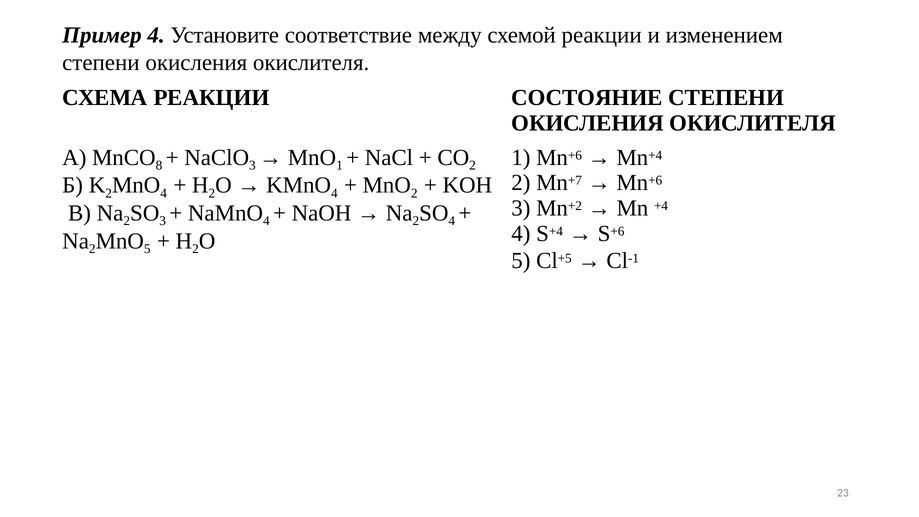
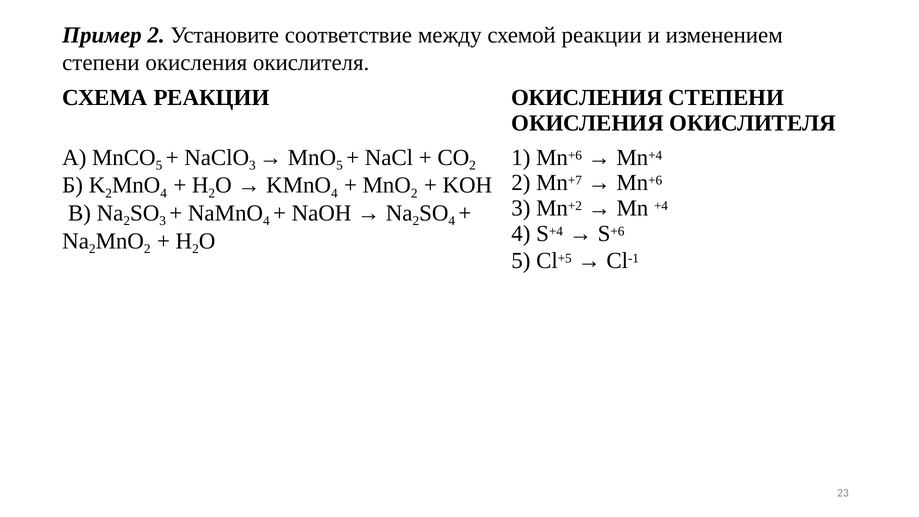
Пример 4: 4 -> 2
РЕАКЦИИ СОСТОЯНИЕ: СОСТОЯНИЕ -> ОКИСЛЕНИЯ
8 at (159, 165): 8 -> 5
1 at (339, 165): 1 -> 5
5 at (147, 249): 5 -> 2
